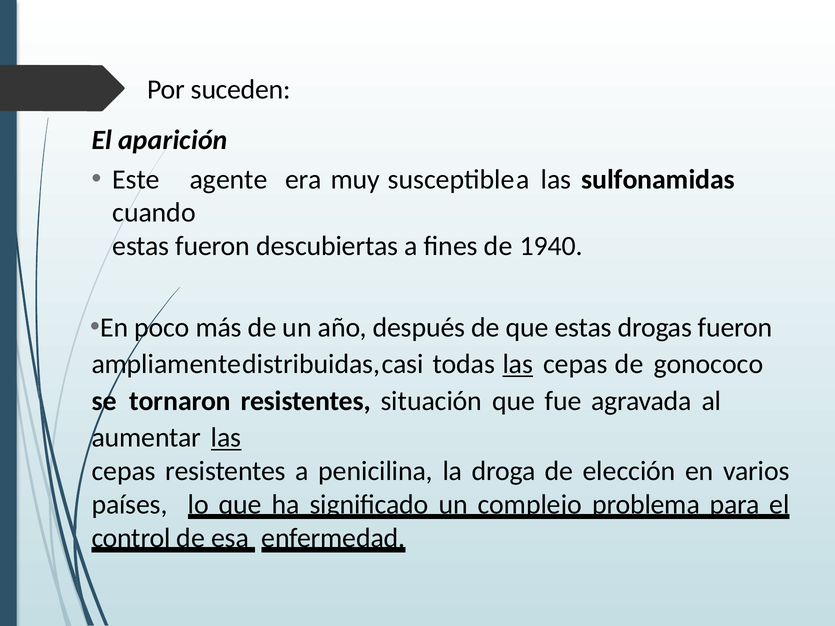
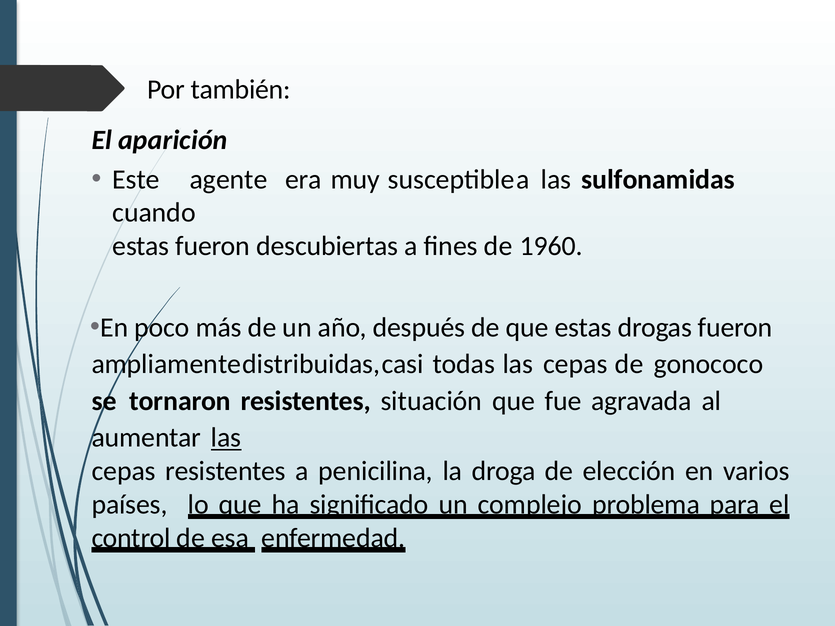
suceden: suceden -> también
1940: 1940 -> 1960
las at (518, 364) underline: present -> none
